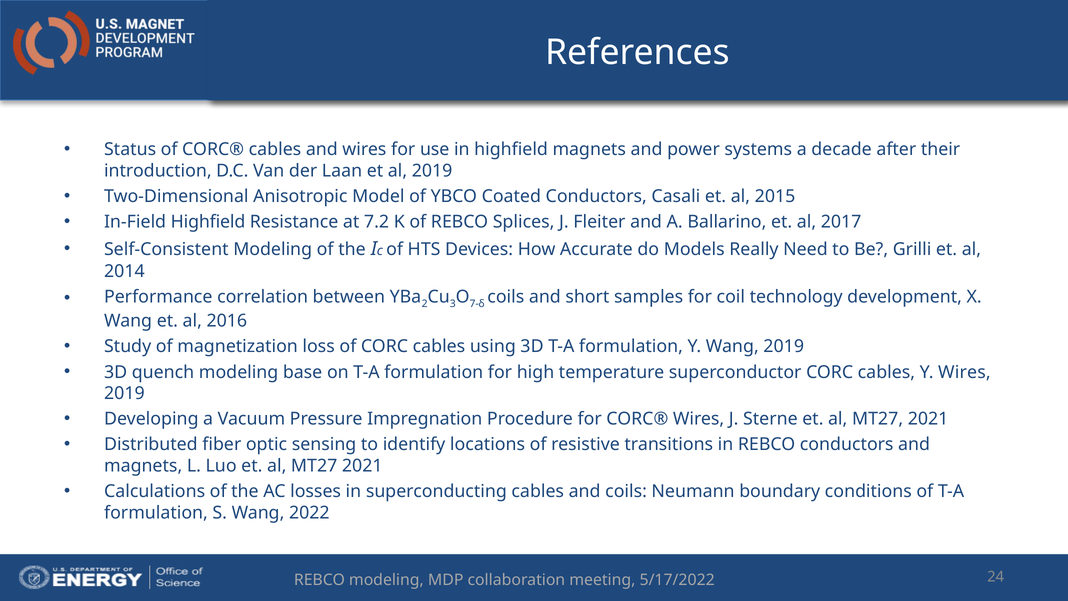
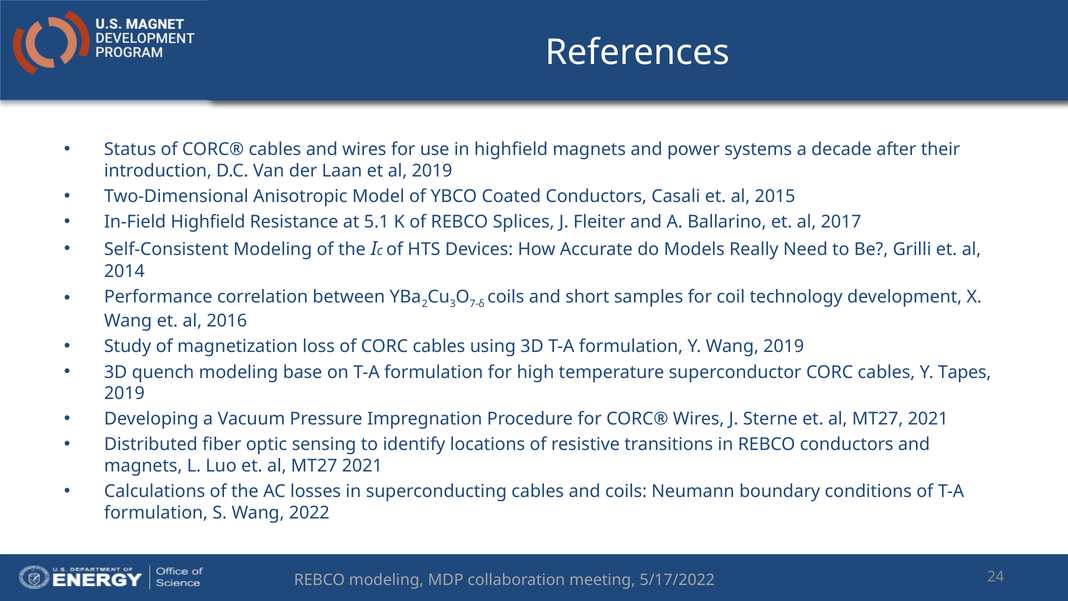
7.2: 7.2 -> 5.1
Y Wires: Wires -> Tapes
